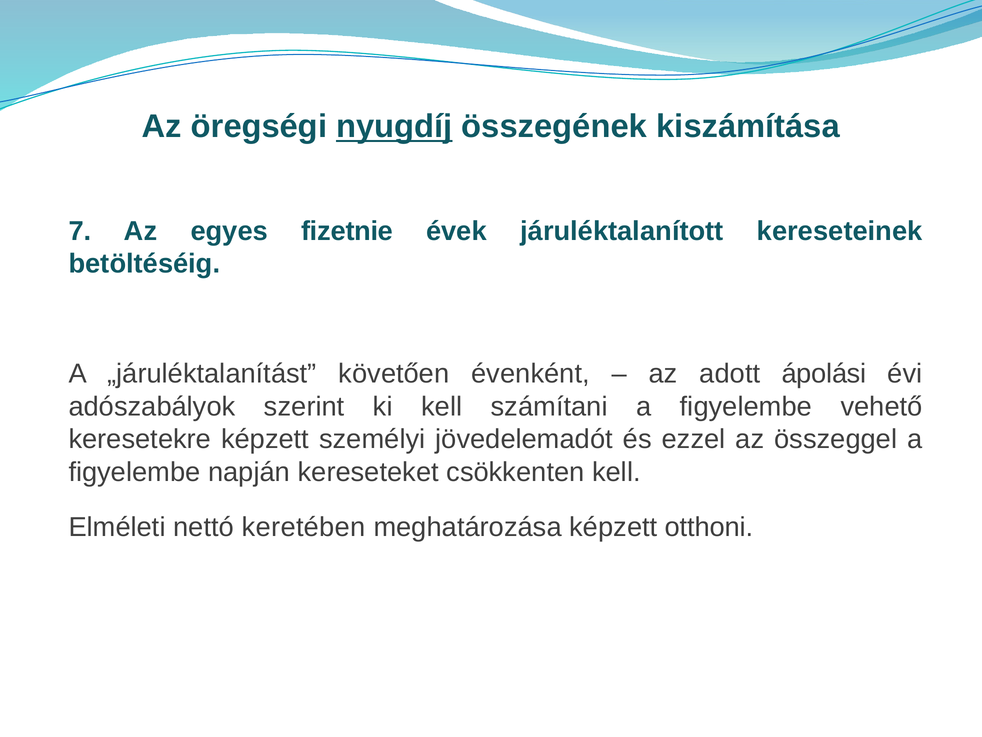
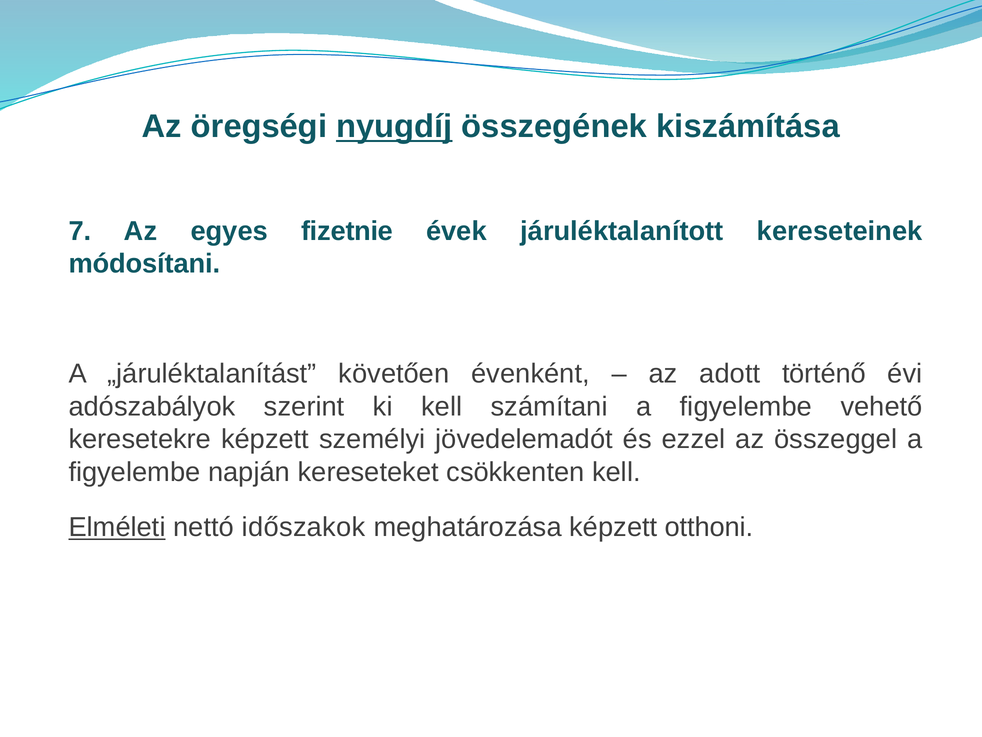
betöltéséig: betöltéséig -> módosítani
ápolási: ápolási -> történő
Elméleti underline: none -> present
keretében: keretében -> időszakok
